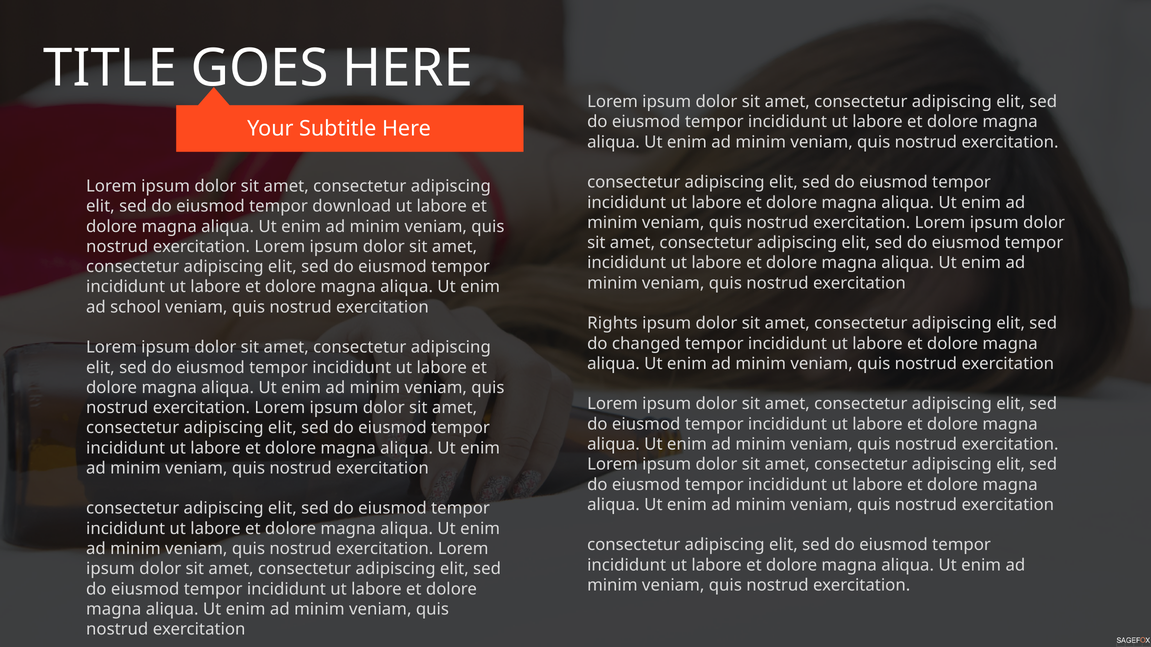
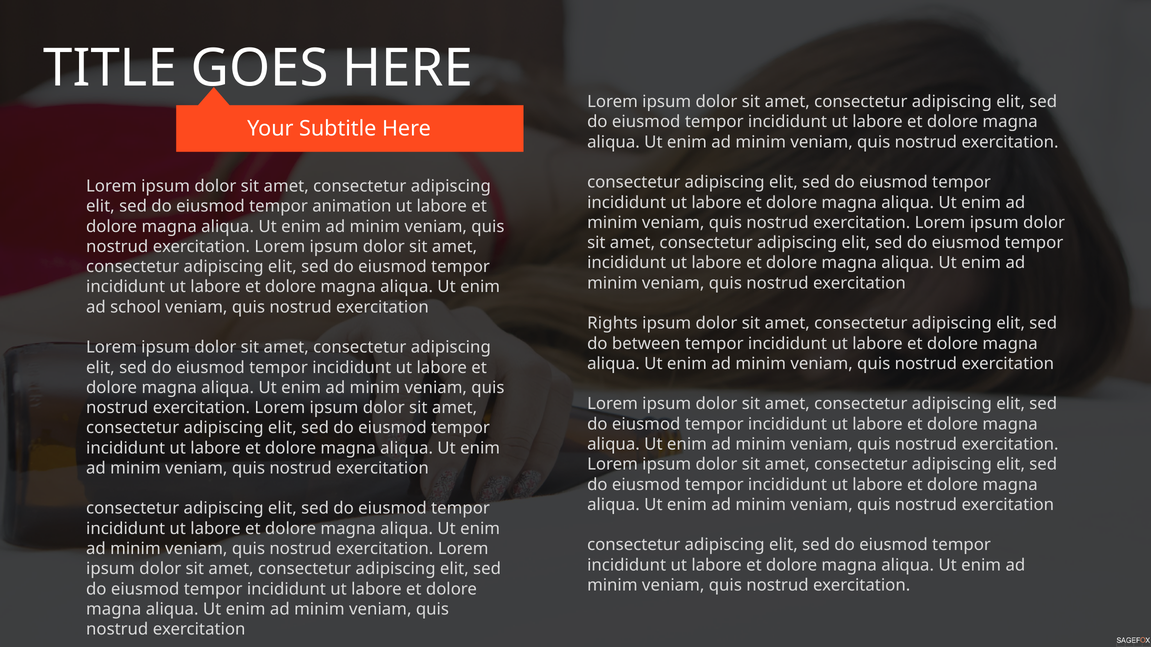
download: download -> animation
changed: changed -> between
